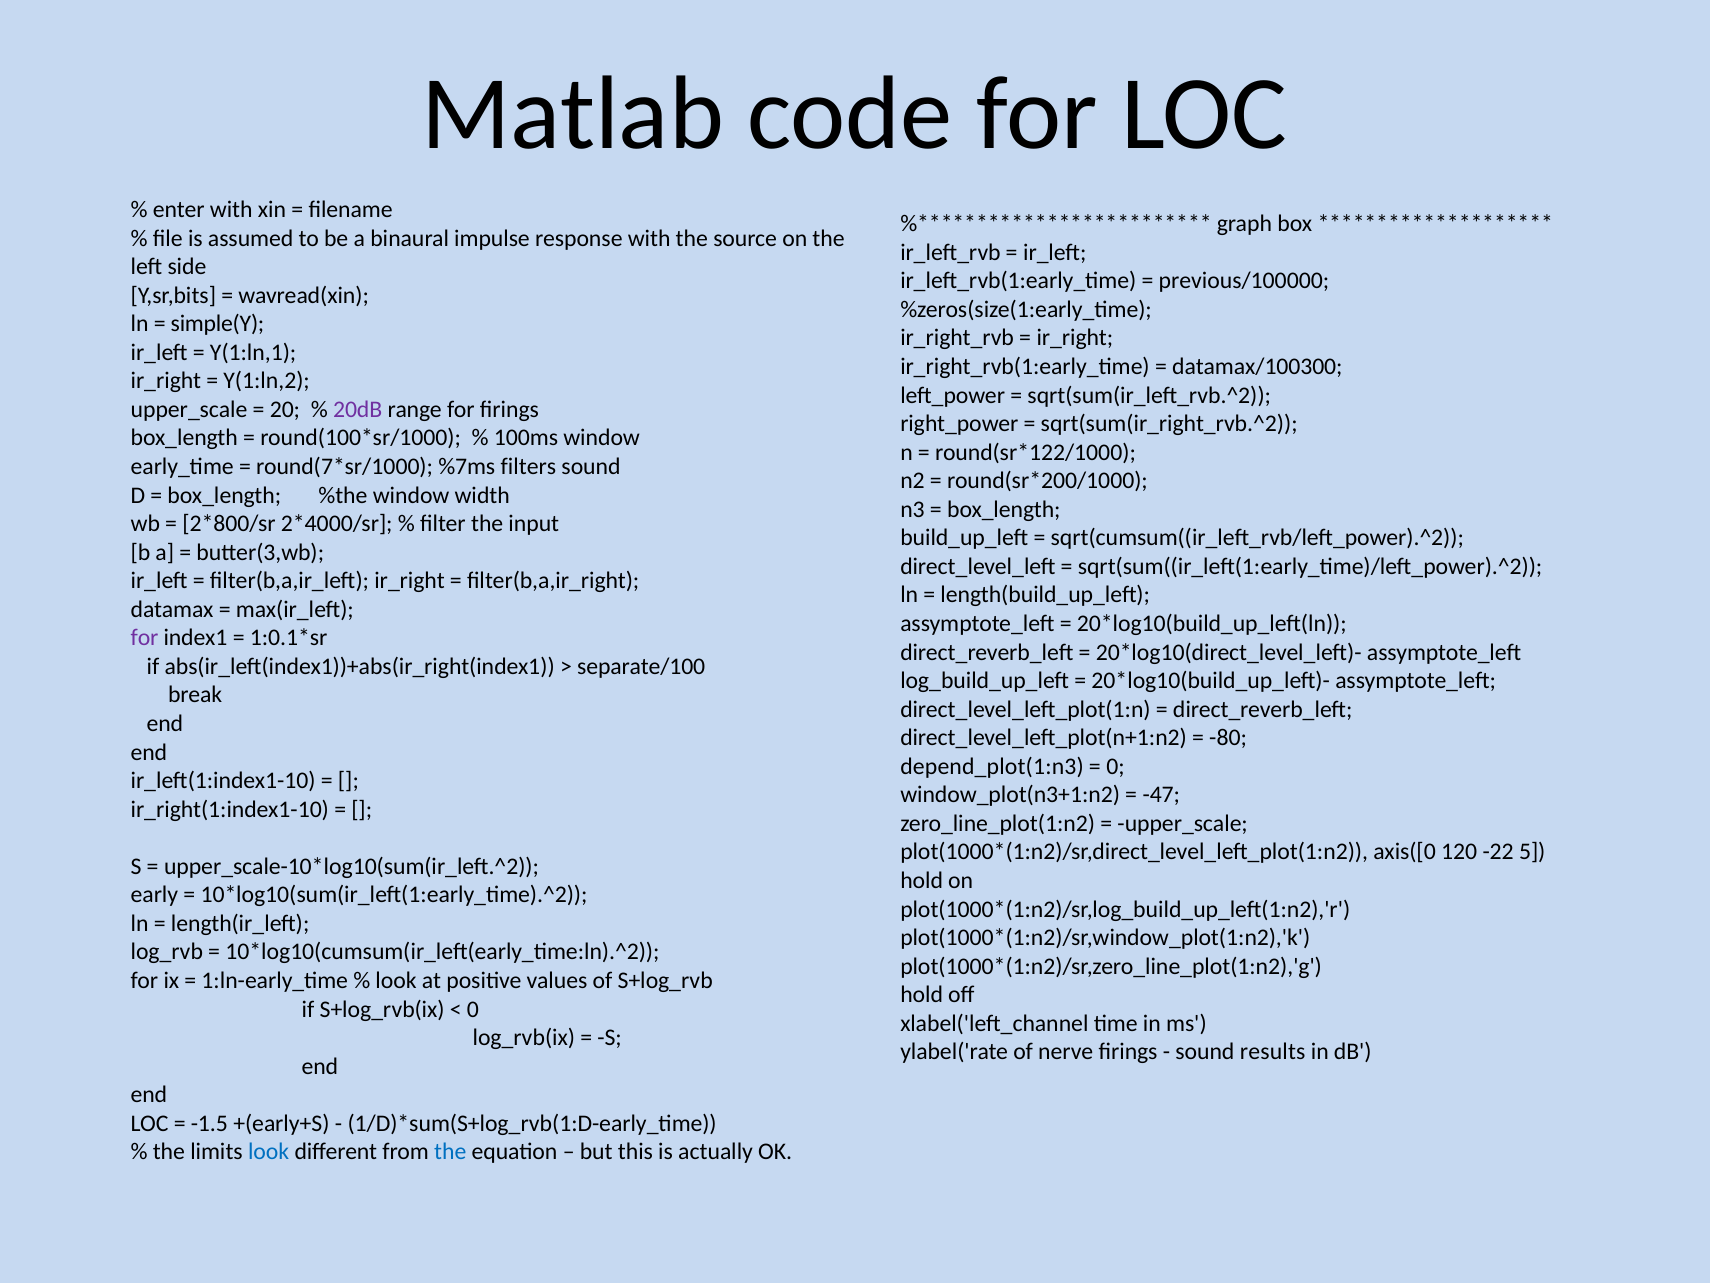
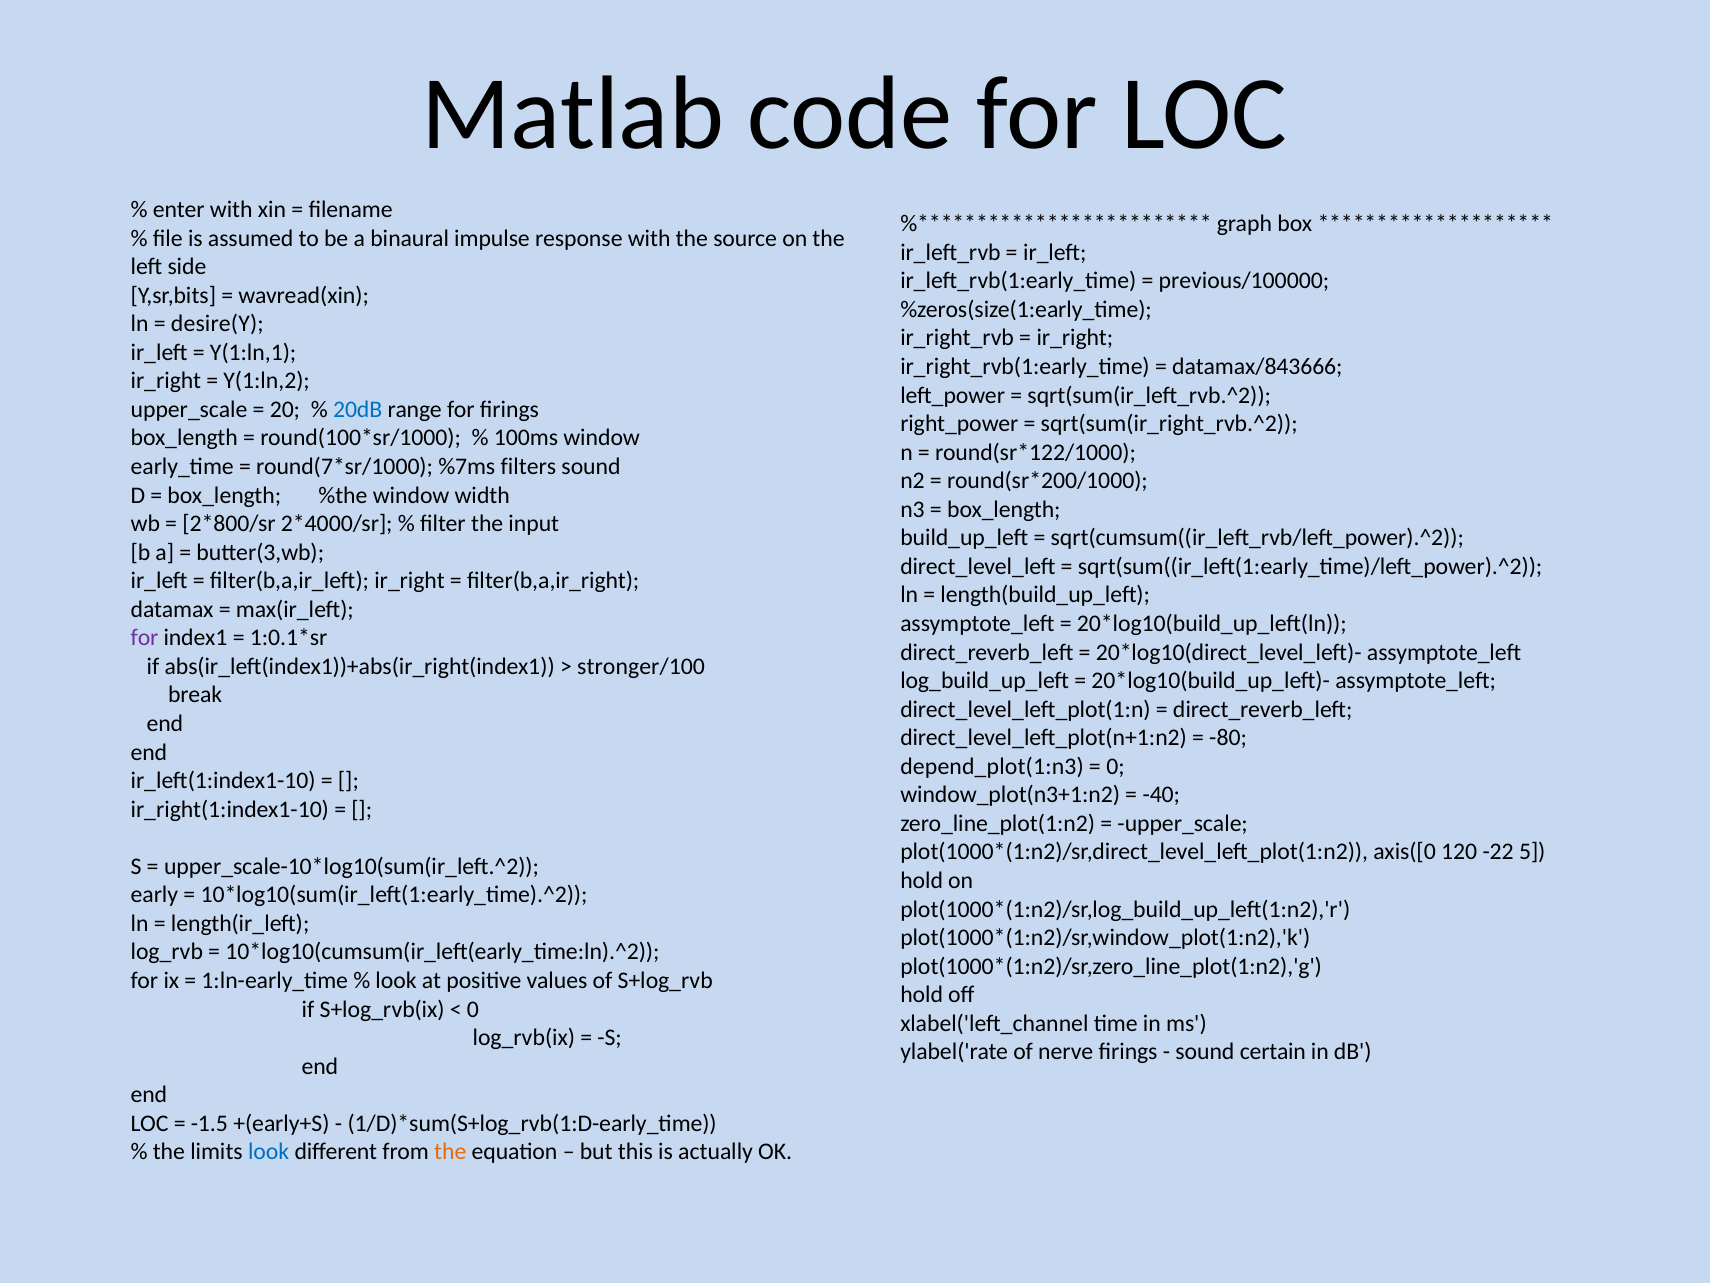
simple(Y: simple(Y -> desire(Y
datamax/100300: datamax/100300 -> datamax/843666
20dB colour: purple -> blue
separate/100: separate/100 -> stronger/100
-47: -47 -> -40
results: results -> certain
the at (450, 1152) colour: blue -> orange
